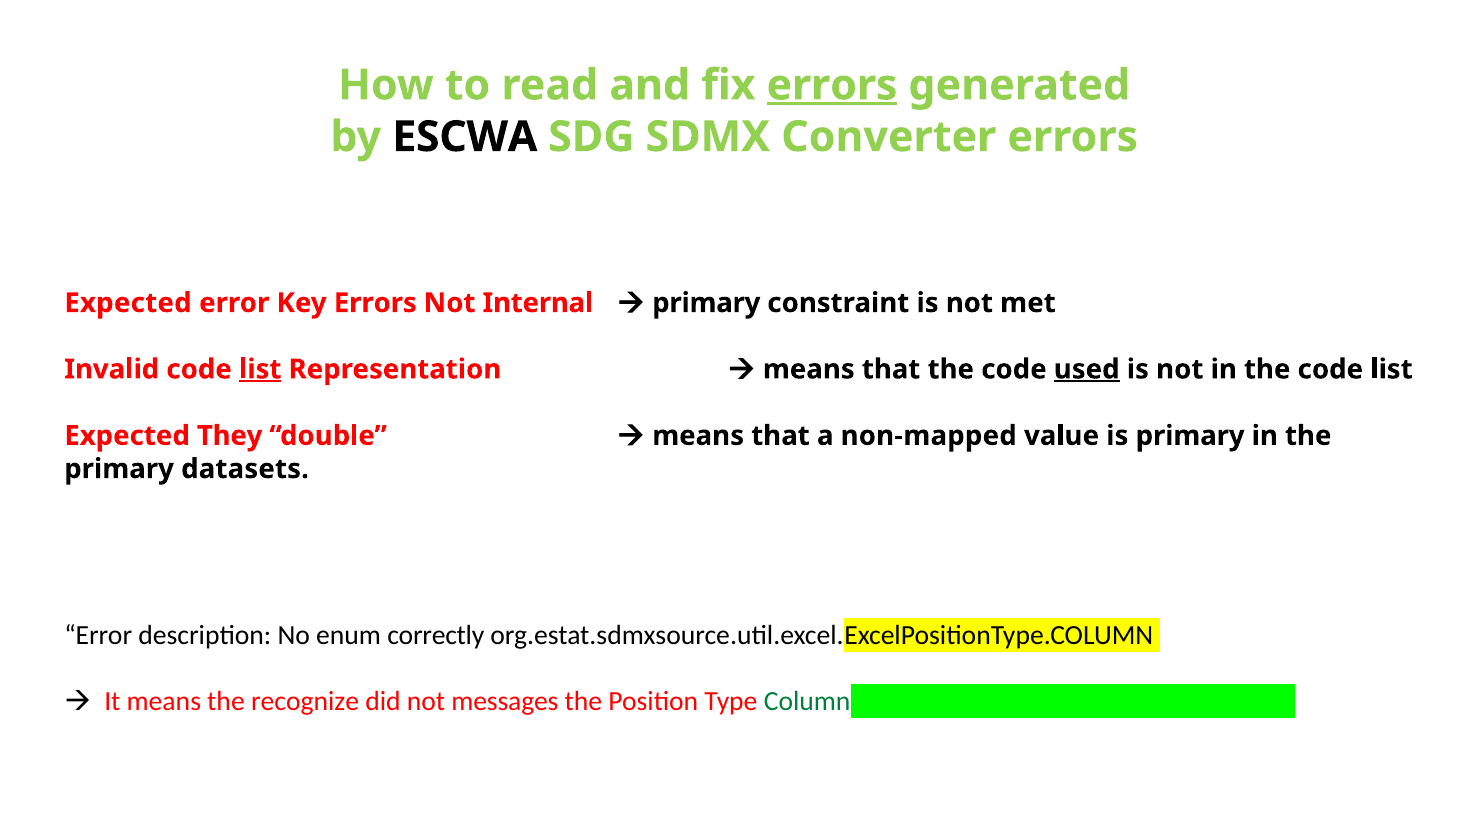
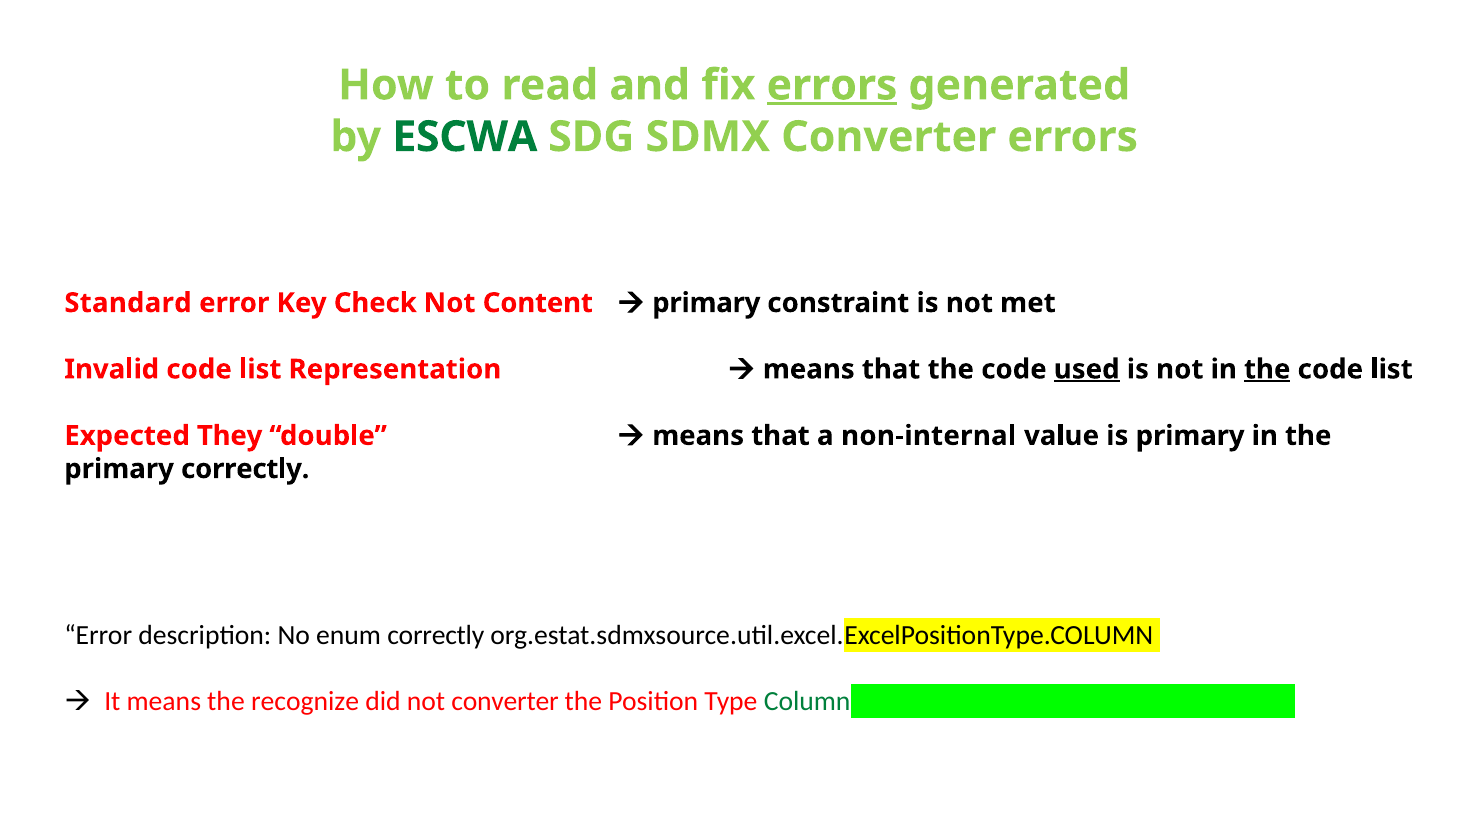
ESCWA colour: black -> green
Expected at (128, 303): Expected -> Standard
Key Errors: Errors -> Check
Internal: Internal -> Content
list at (260, 369) underline: present -> none
the at (1267, 369) underline: none -> present
non-mapped: non-mapped -> non-internal
primary datasets: datasets -> correctly
not messages: messages -> converter
